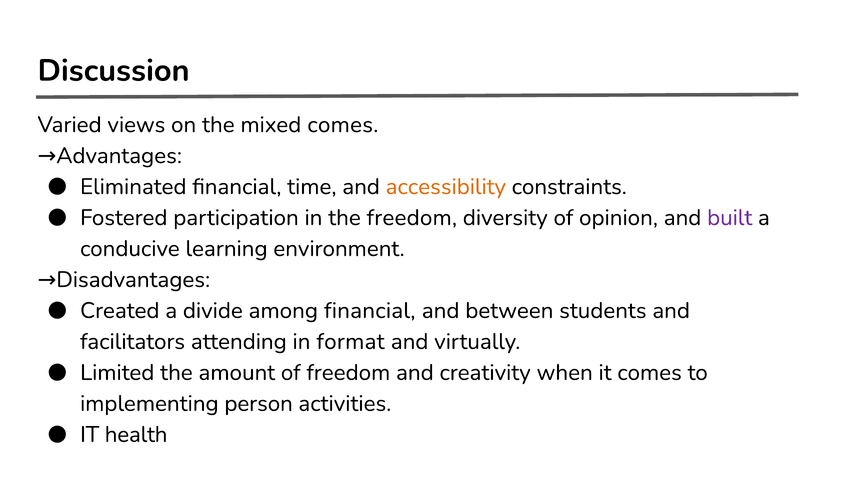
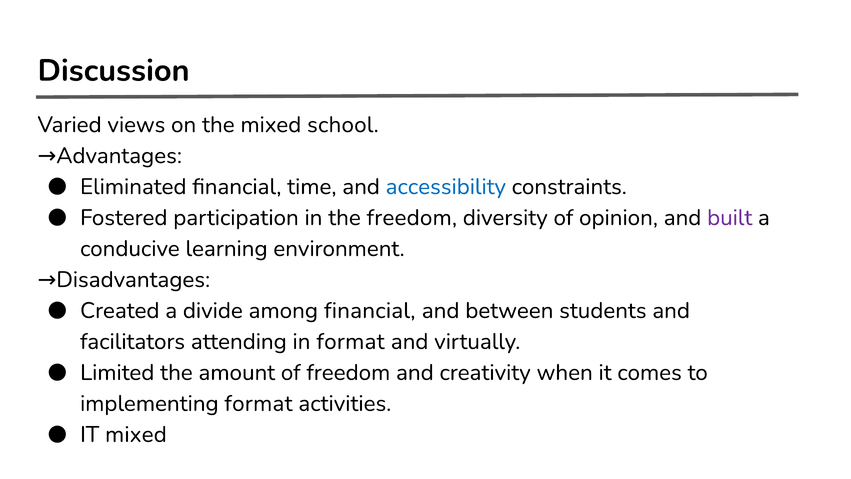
mixed comes: comes -> school
accessibility colour: orange -> blue
implementing person: person -> format
IT health: health -> mixed
